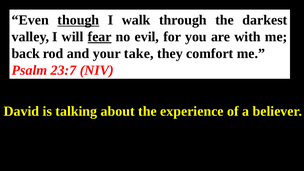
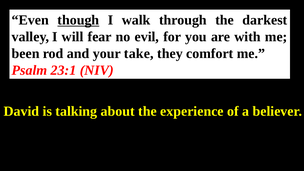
fear underline: present -> none
back: back -> been
23:7: 23:7 -> 23:1
